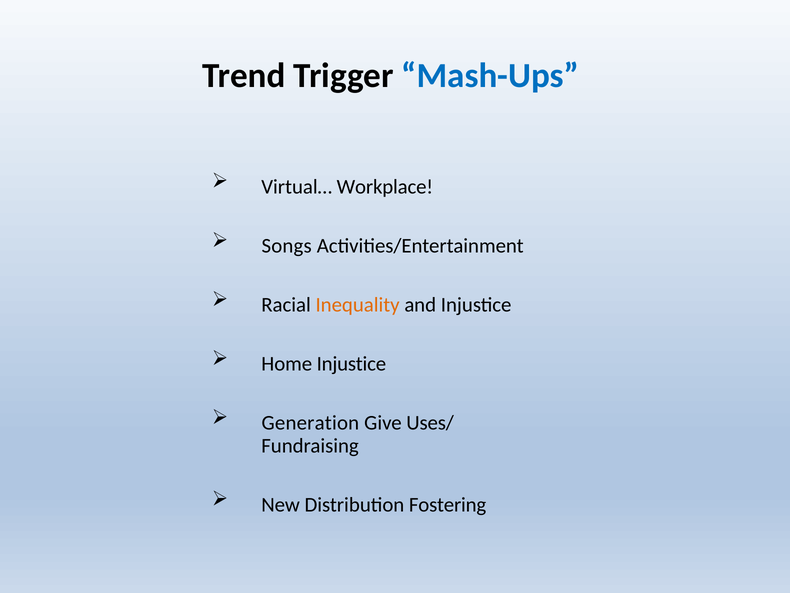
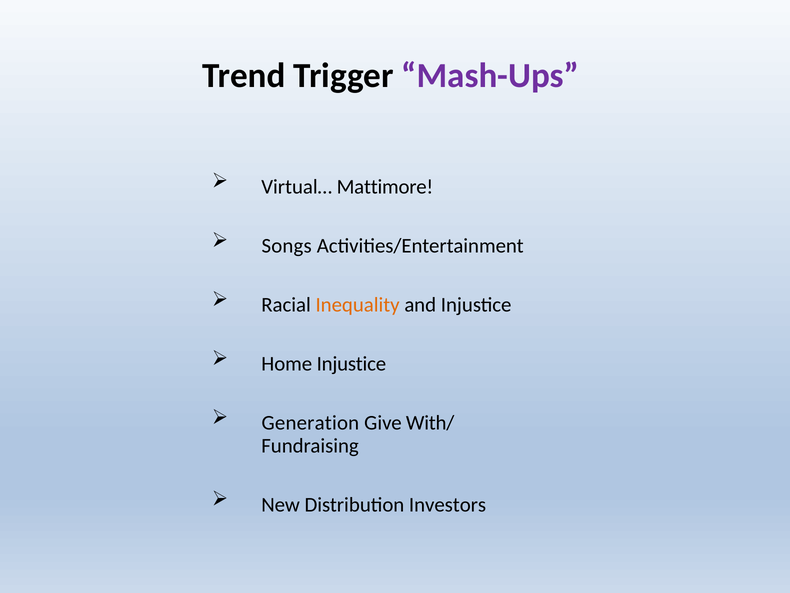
Mash-Ups colour: blue -> purple
Workplace: Workplace -> Mattimore
Uses/: Uses/ -> With/
Fostering: Fostering -> Investors
